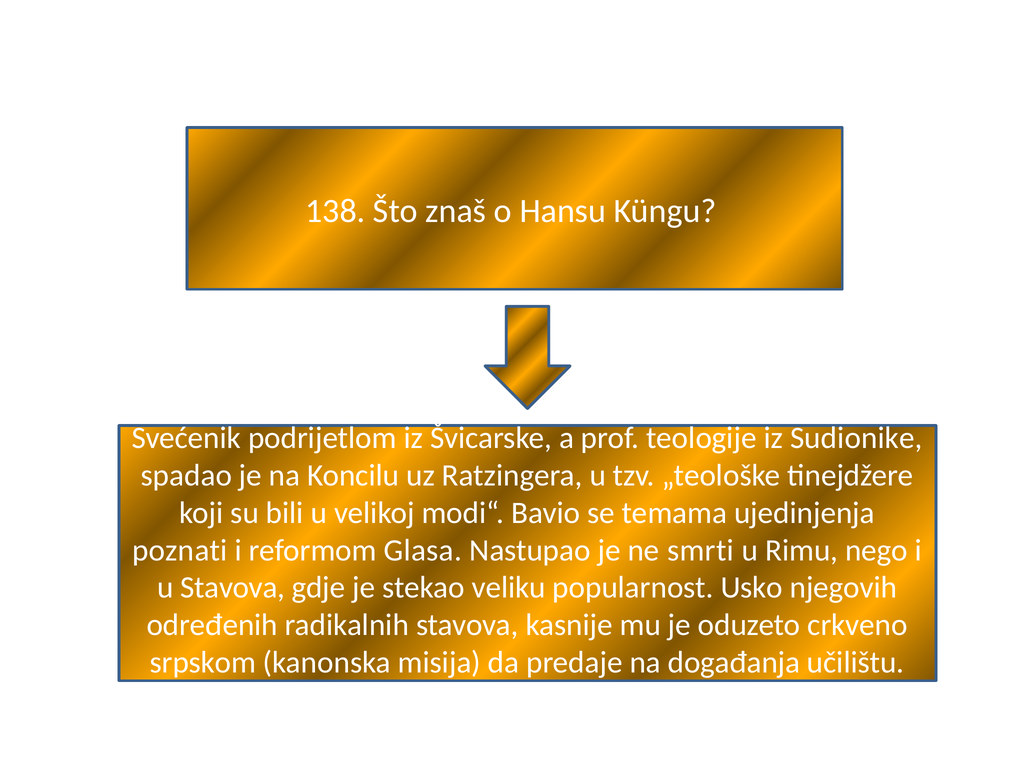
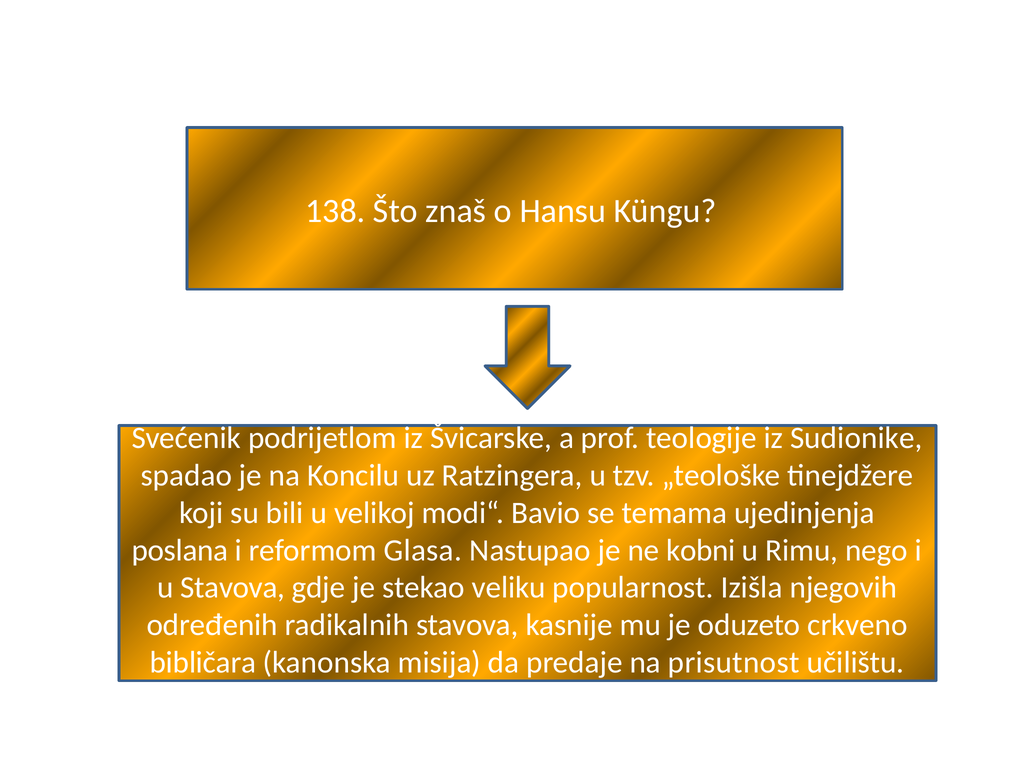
poznati: poznati -> poslana
smrti: smrti -> kobni
Usko: Usko -> Izišla
srpskom: srpskom -> bibličara
događanja: događanja -> prisutnost
